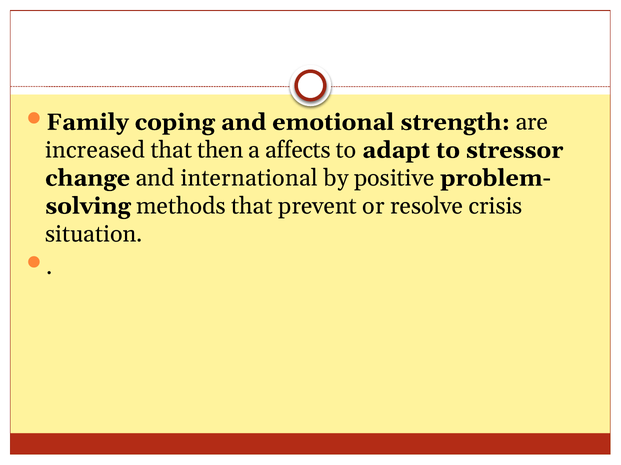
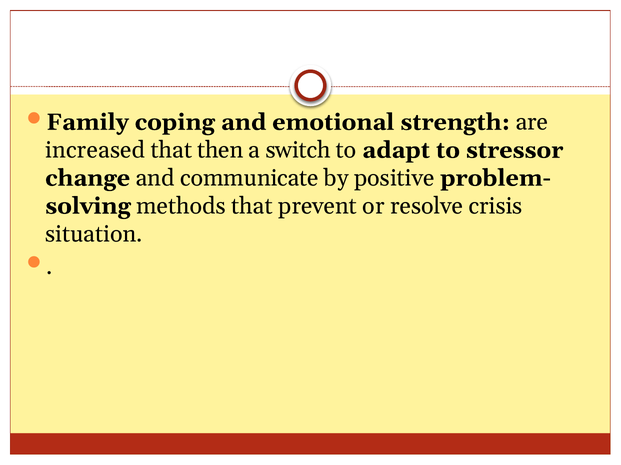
affects: affects -> switch
international: international -> communicate
